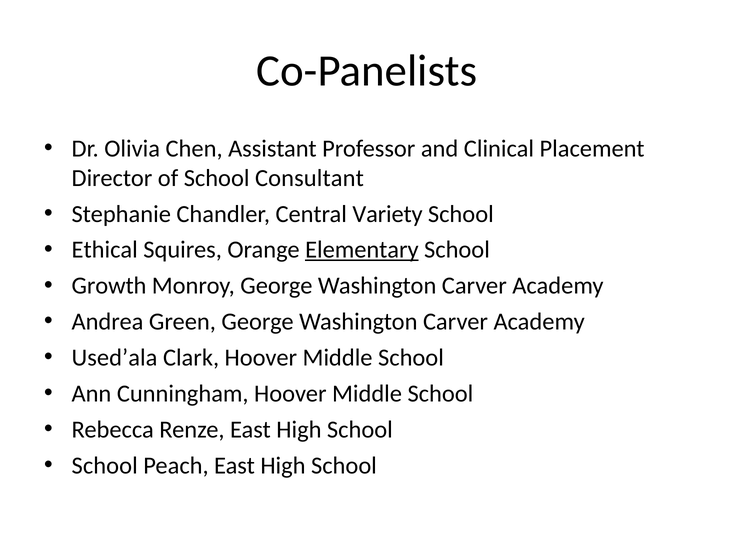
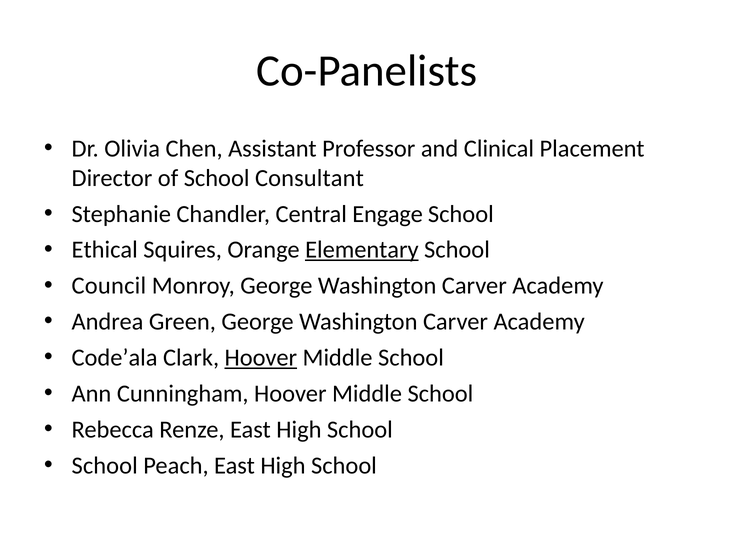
Variety: Variety -> Engage
Growth: Growth -> Council
Used’ala: Used’ala -> Code’ala
Hoover at (261, 357) underline: none -> present
